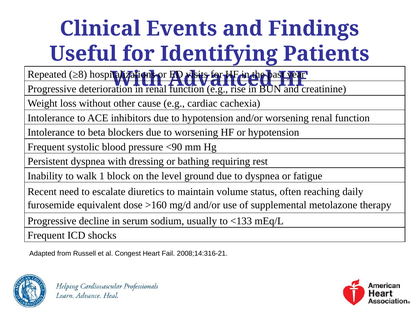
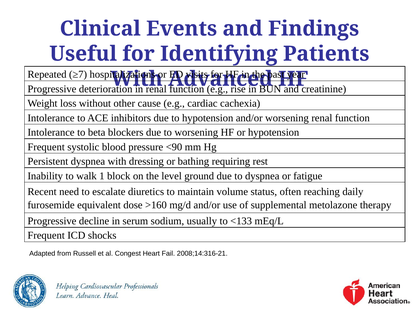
≥8: ≥8 -> ≥7
